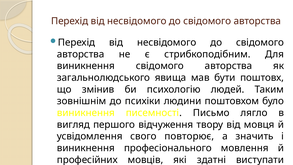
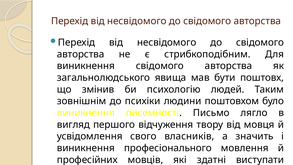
повторює: повторює -> власників
